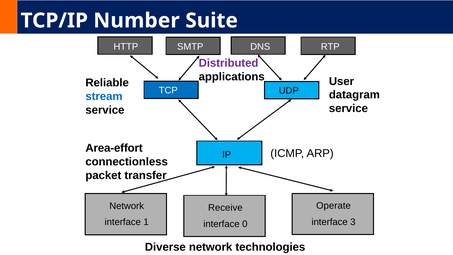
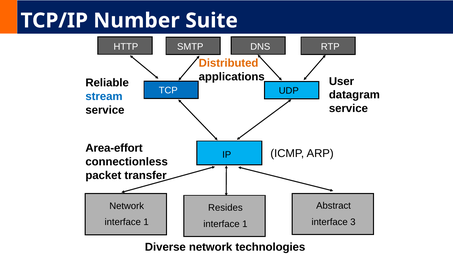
Distributed colour: purple -> orange
Operate: Operate -> Abstract
Receive: Receive -> Resides
0 at (245, 224): 0 -> 1
